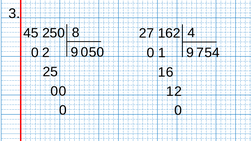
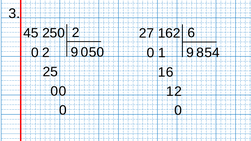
250 8: 8 -> 2
162 4: 4 -> 6
7: 7 -> 8
